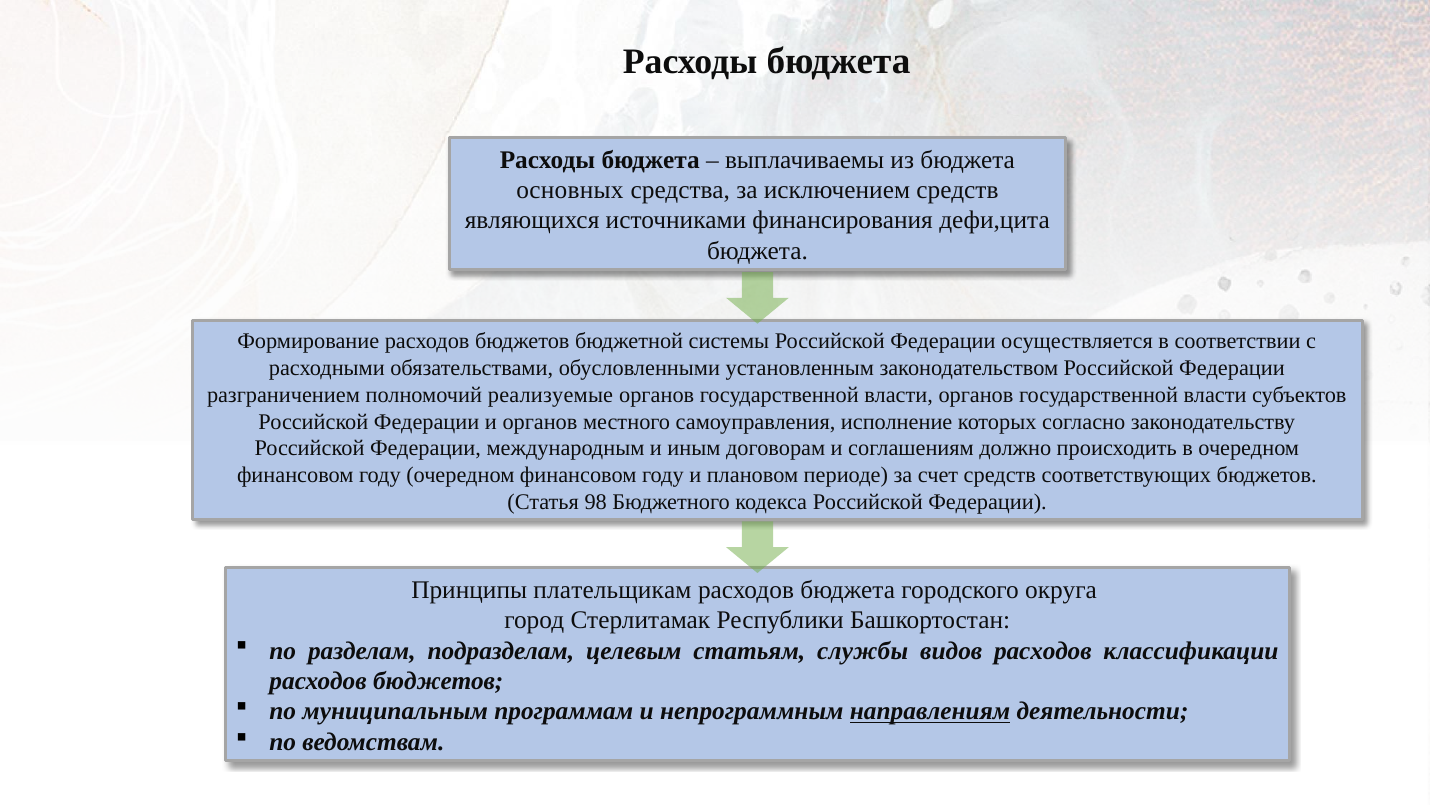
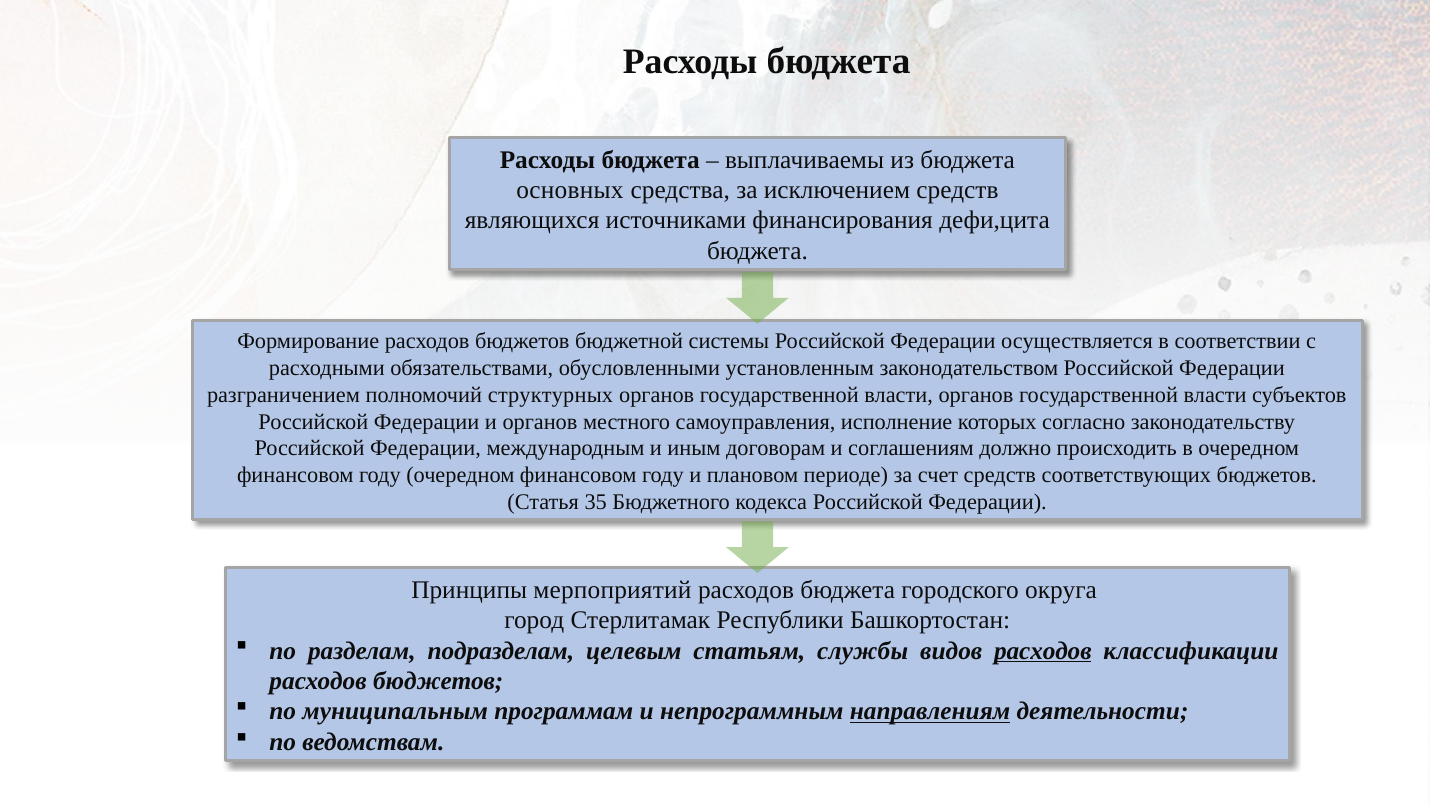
реализуемые: реализуемые -> структурных
98: 98 -> 35
плательщикам: плательщикам -> мерпоприятий
расходов at (1043, 650) underline: none -> present
